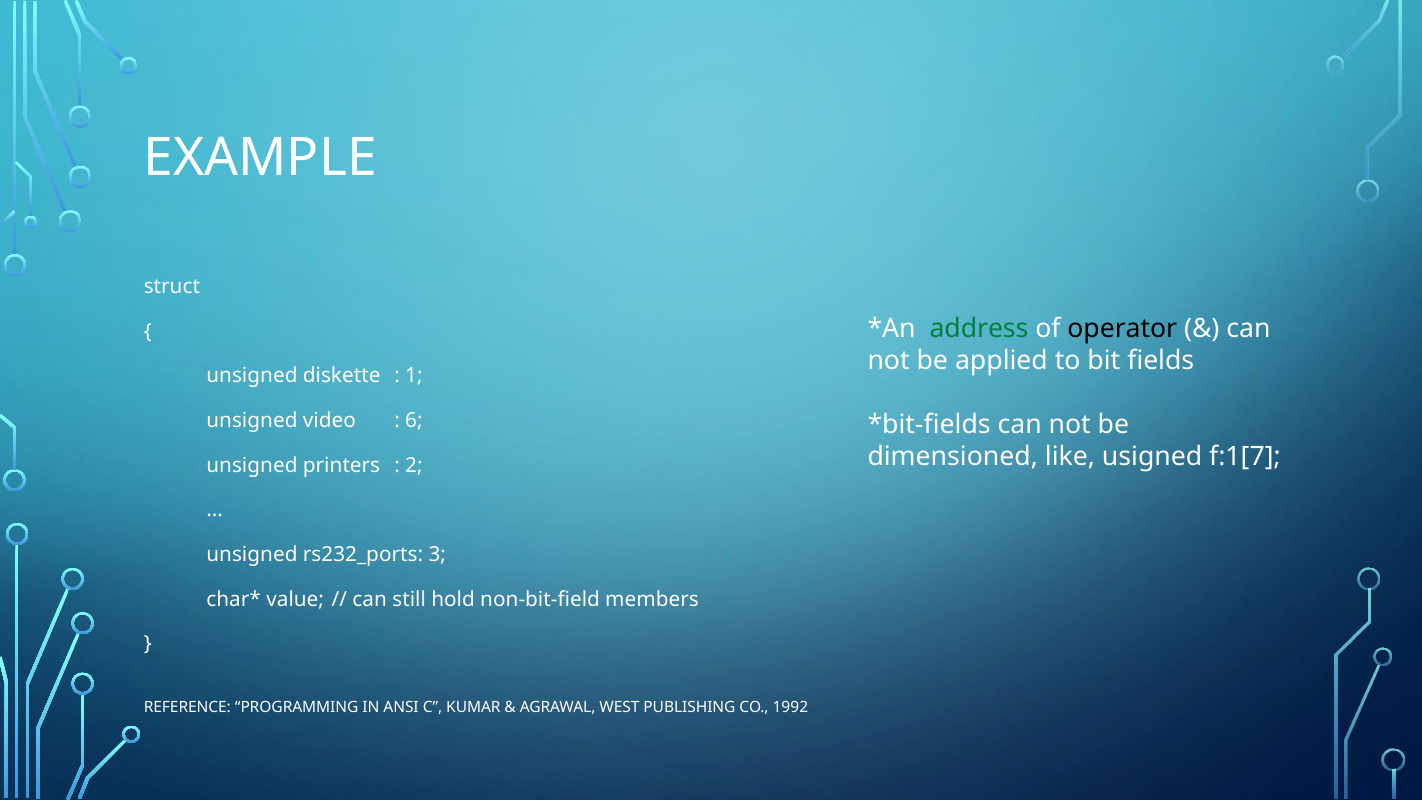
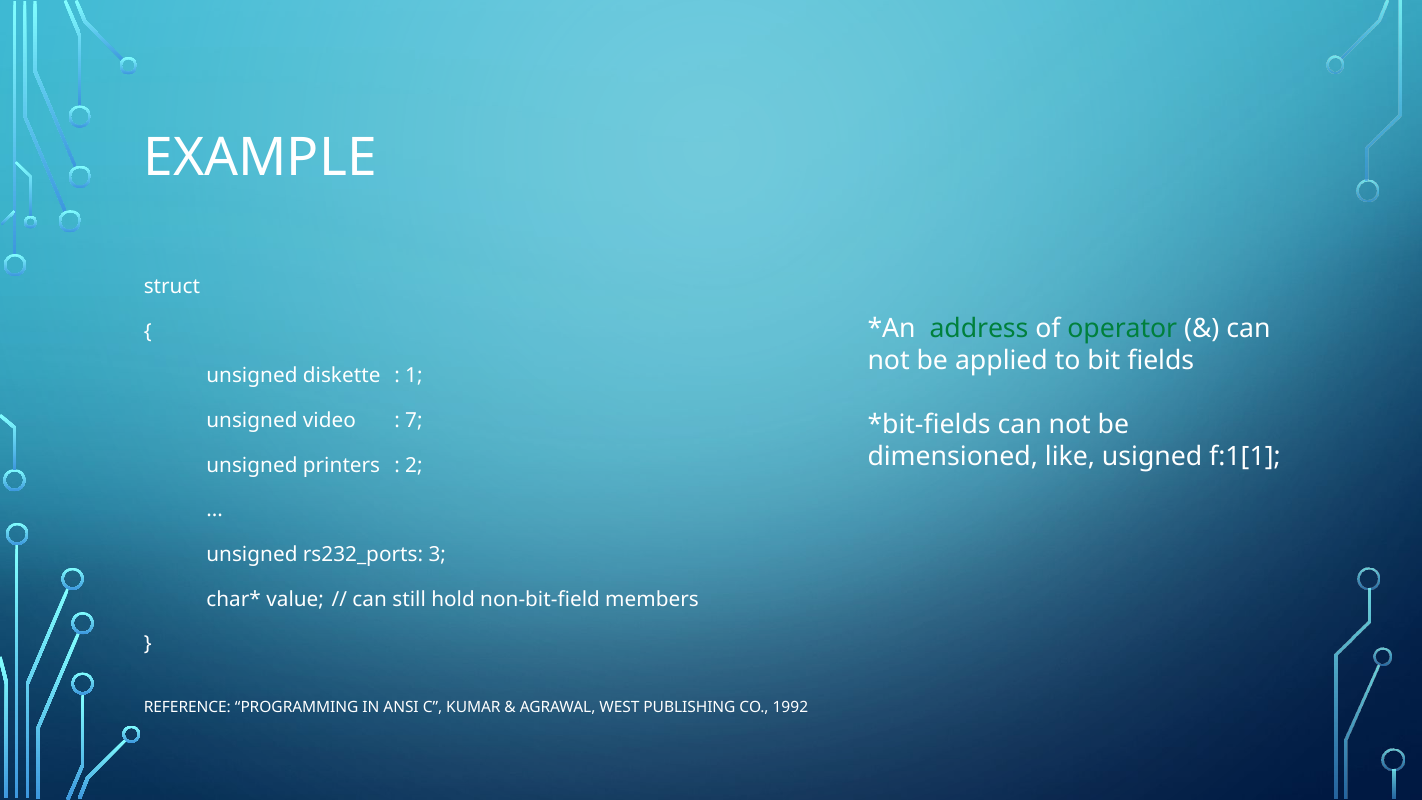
operator colour: black -> green
6: 6 -> 7
f:1[7: f:1[7 -> f:1[1
